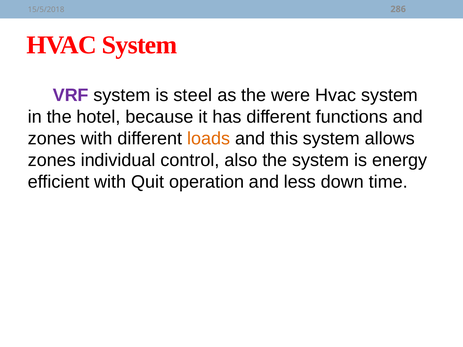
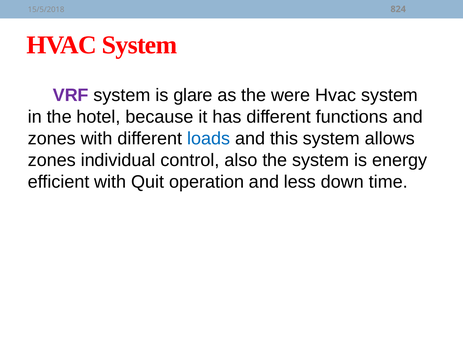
286: 286 -> 824
steel: steel -> glare
loads colour: orange -> blue
